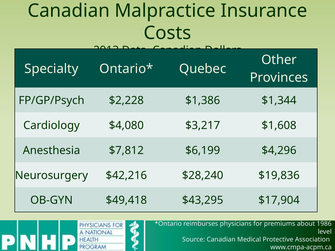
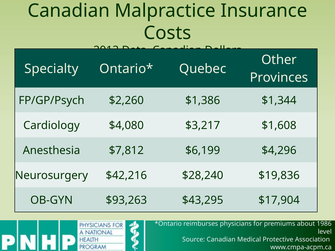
$2,228: $2,228 -> $2,260
$49,418: $49,418 -> $93,263
